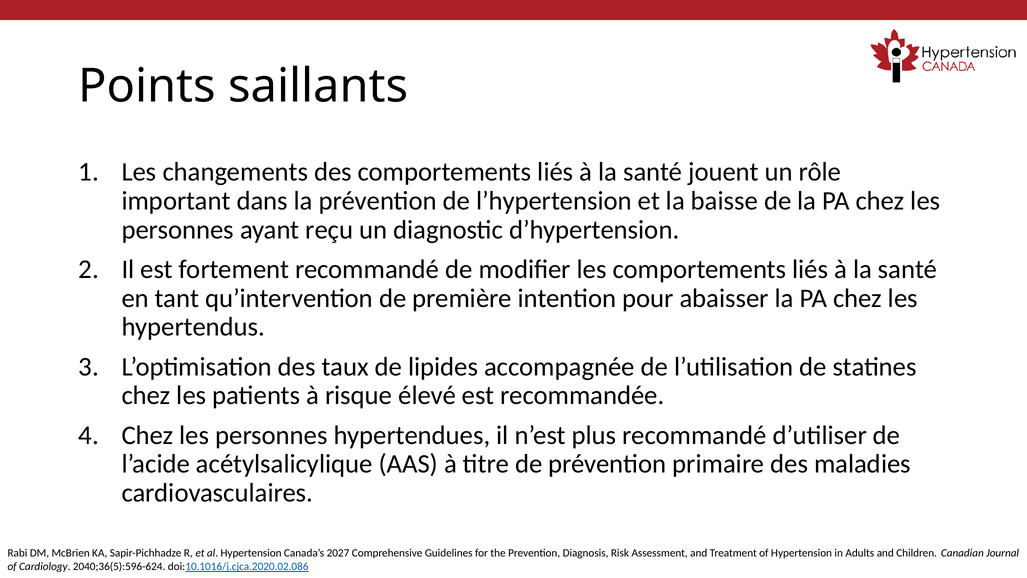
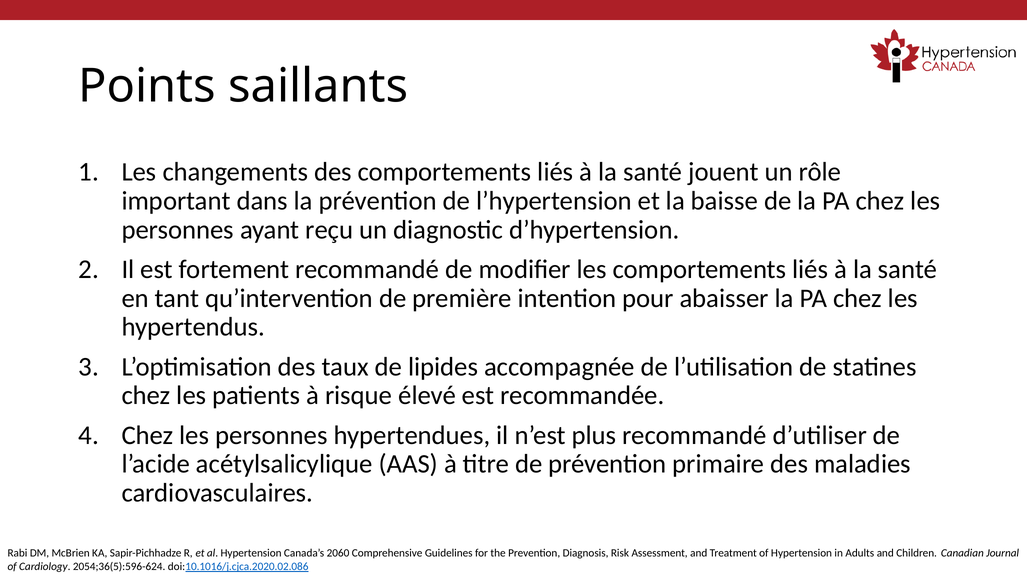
2027: 2027 -> 2060
2040;36(5):596-624: 2040;36(5):596-624 -> 2054;36(5):596-624
